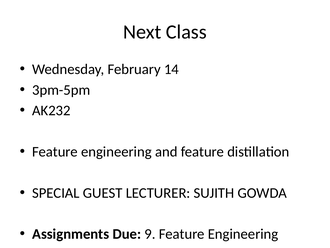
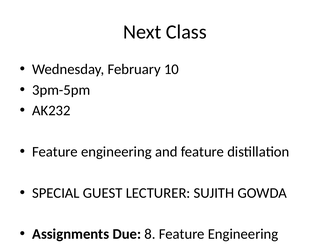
14: 14 -> 10
9: 9 -> 8
